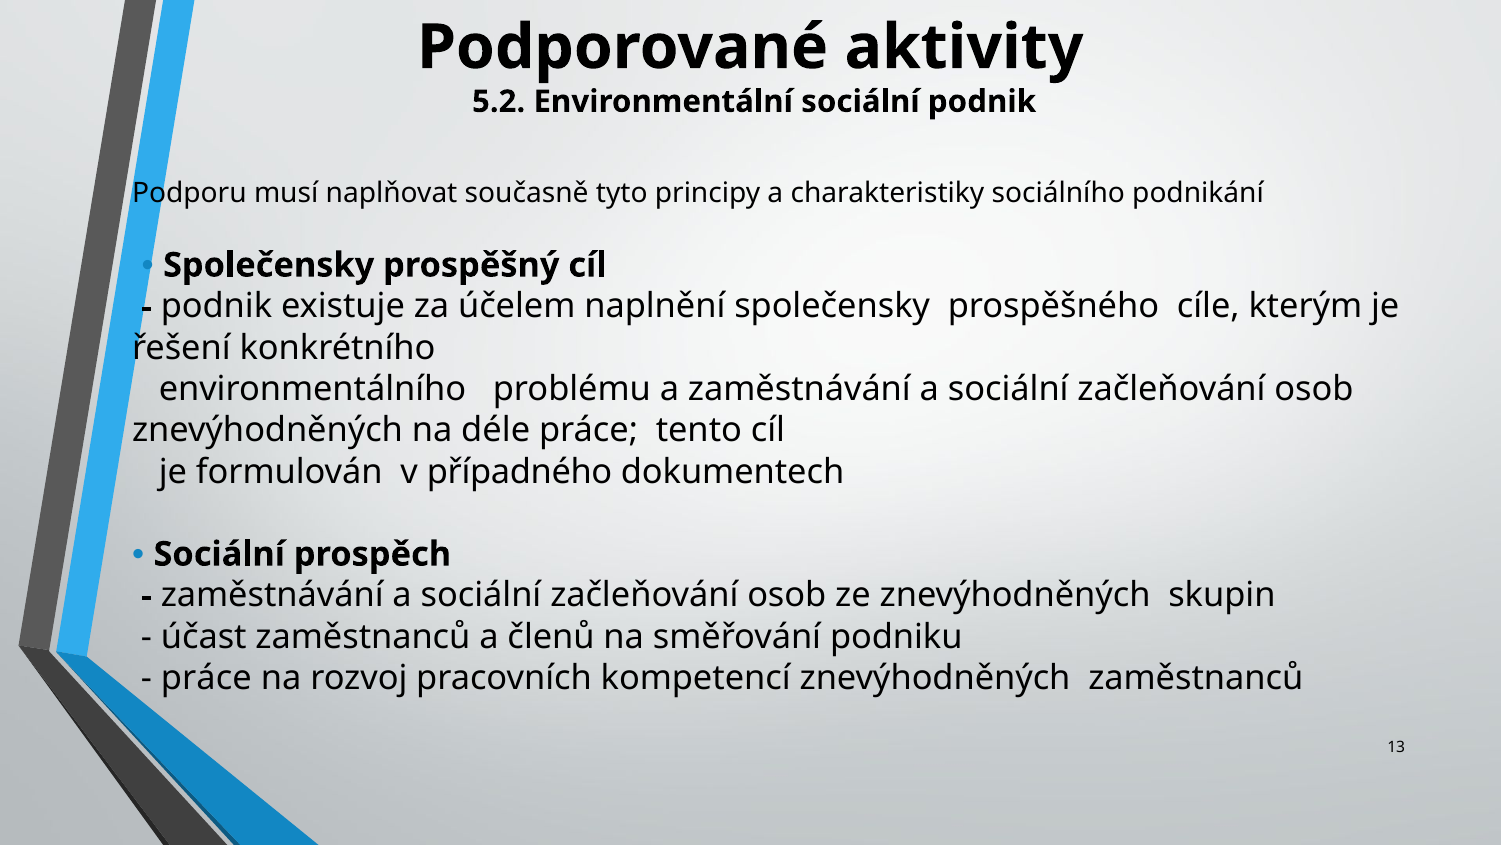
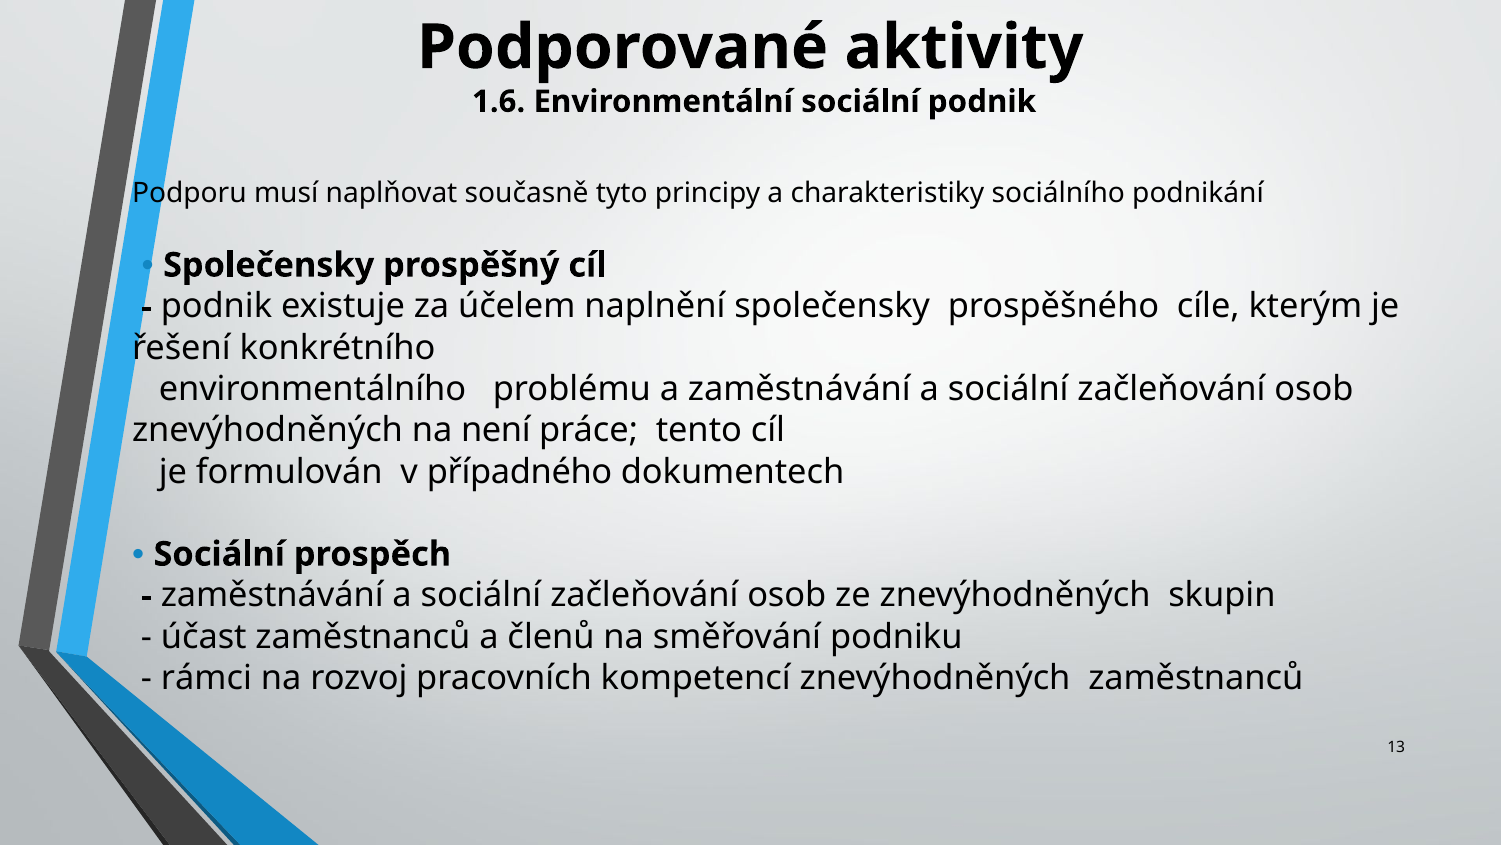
5.2: 5.2 -> 1.6
déle: déle -> není
práce at (206, 678): práce -> rámci
